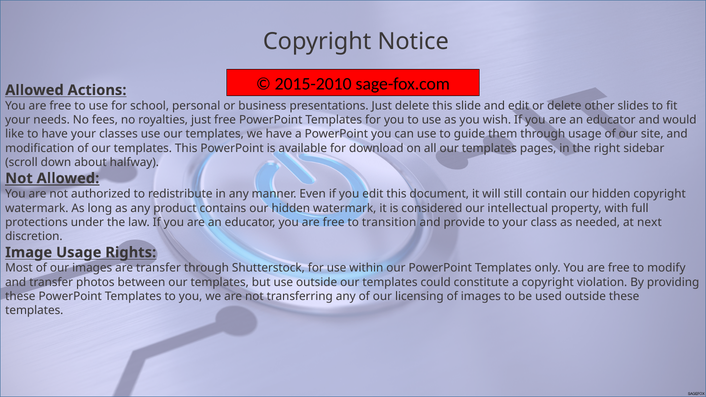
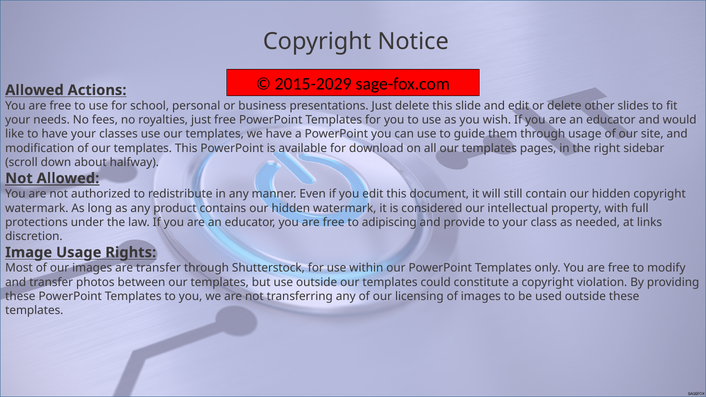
2015-2010: 2015-2010 -> 2015-2029
transition: transition -> adipiscing
next: next -> links
